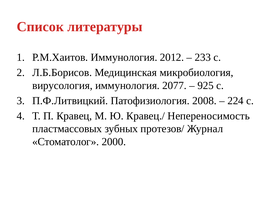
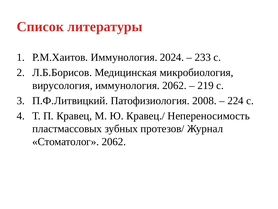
2012: 2012 -> 2024
иммунология 2077: 2077 -> 2062
925: 925 -> 219
Стоматолог 2000: 2000 -> 2062
